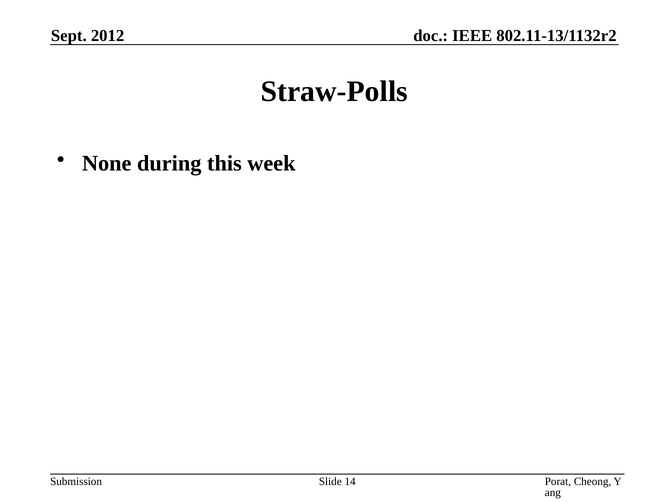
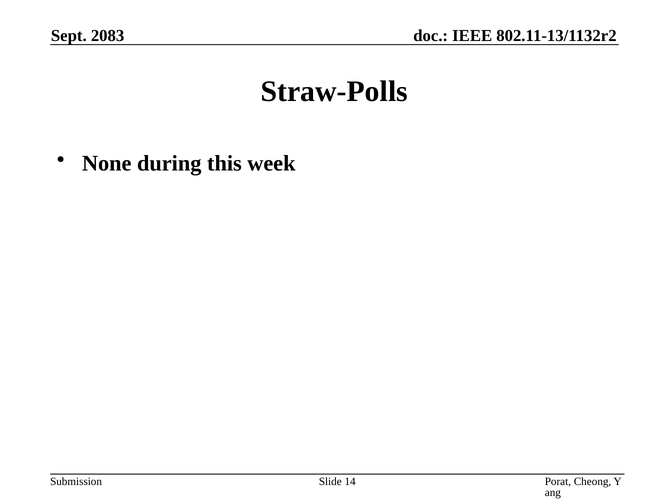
2012: 2012 -> 2083
